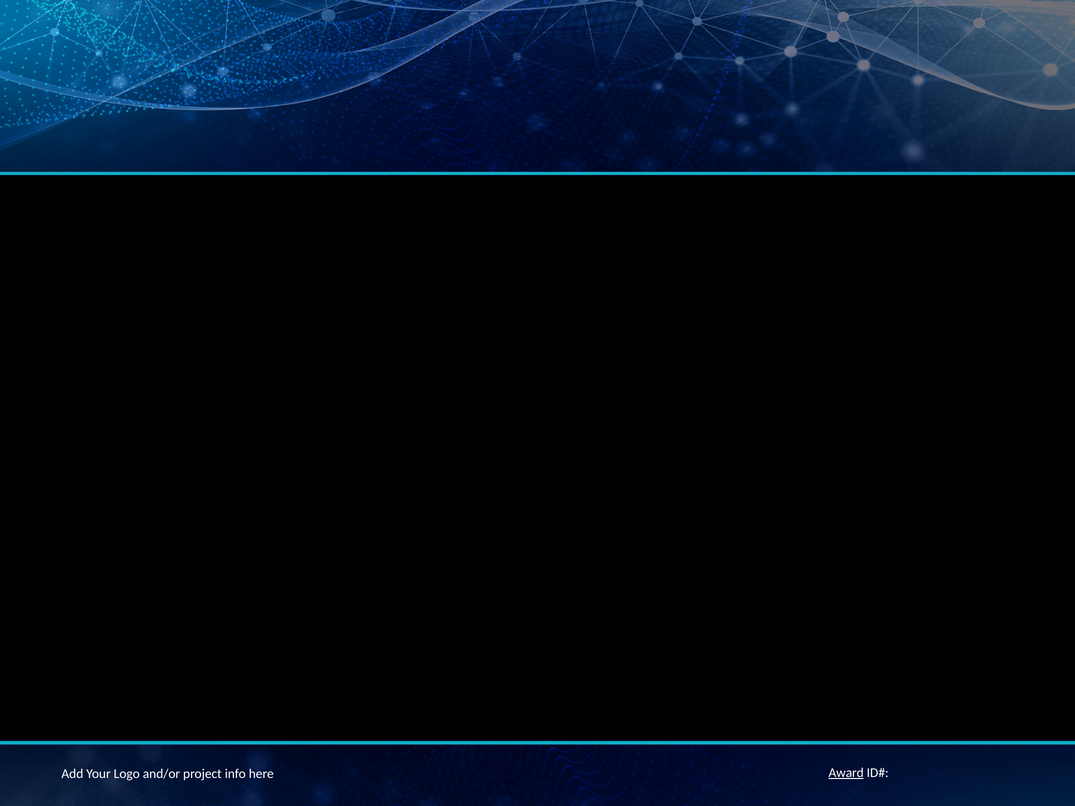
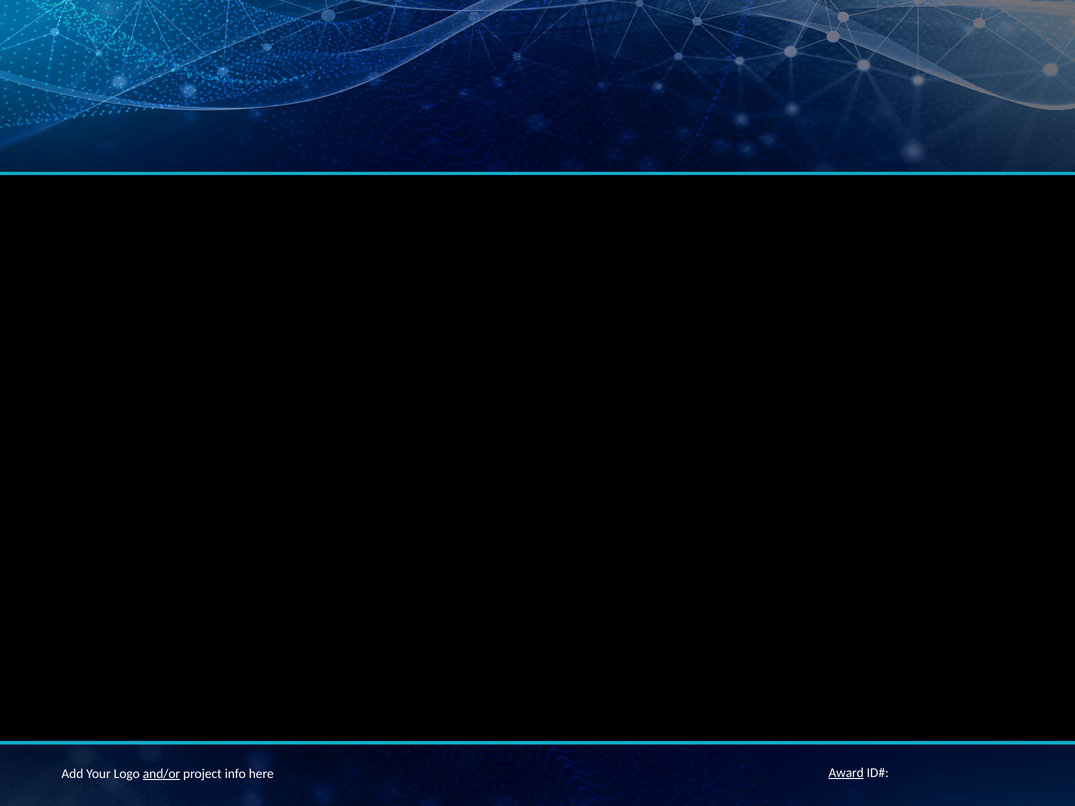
and/or underline: none -> present
